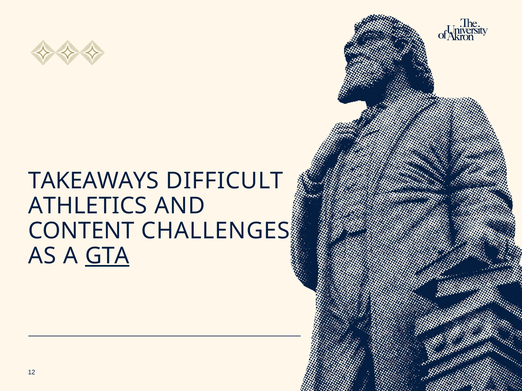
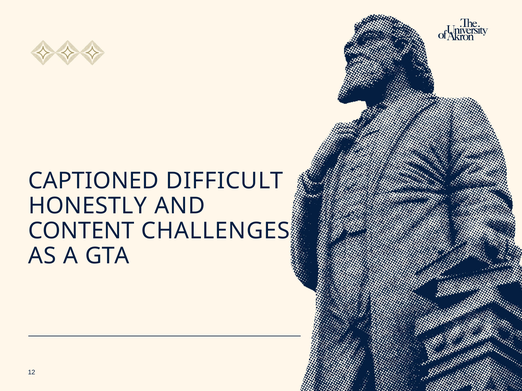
TAKEAWAYS: TAKEAWAYS -> CAPTIONED
ATHLETICS: ATHLETICS -> HONESTLY
GTA underline: present -> none
